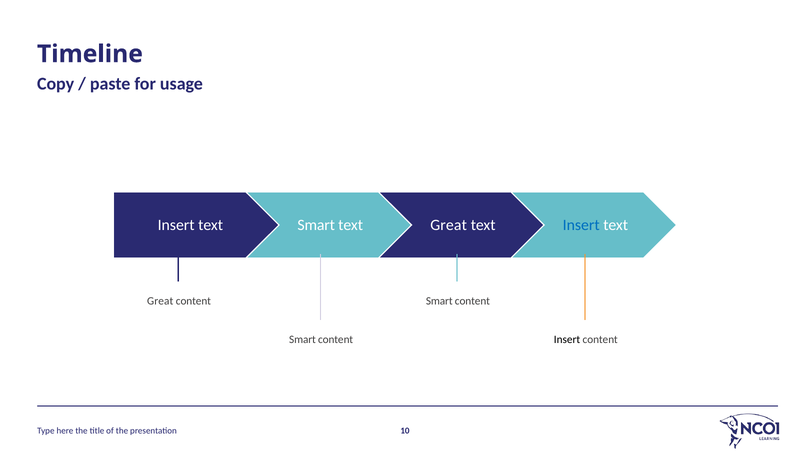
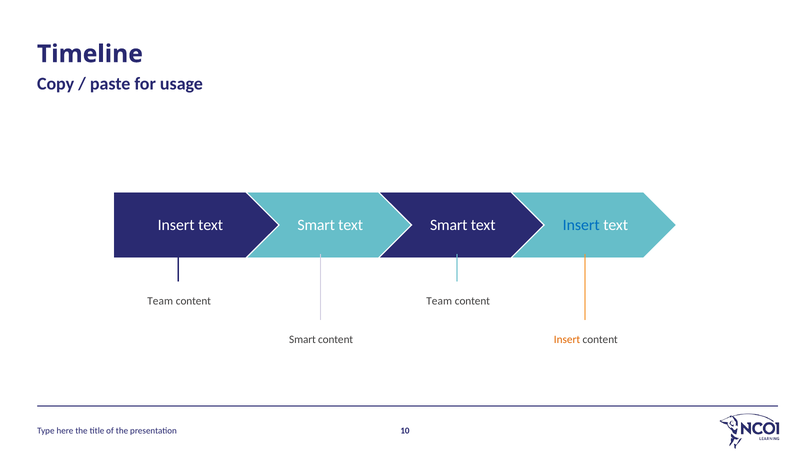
Great at (449, 225): Great -> Smart
Great at (160, 301): Great -> Team
Smart at (439, 301): Smart -> Team
Insert at (567, 340) colour: black -> orange
